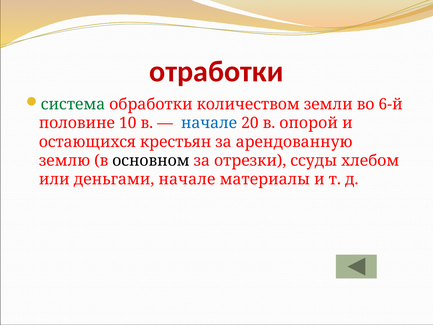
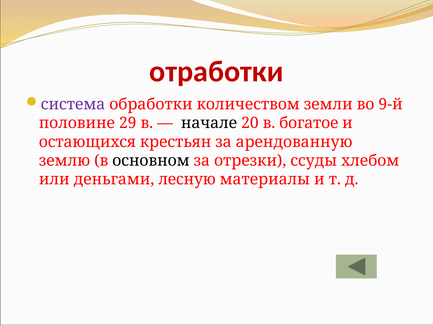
система colour: green -> purple
6-й: 6-й -> 9-й
10: 10 -> 29
начале at (209, 123) colour: blue -> black
опорой: опорой -> богатое
деньгами начале: начале -> лесную
